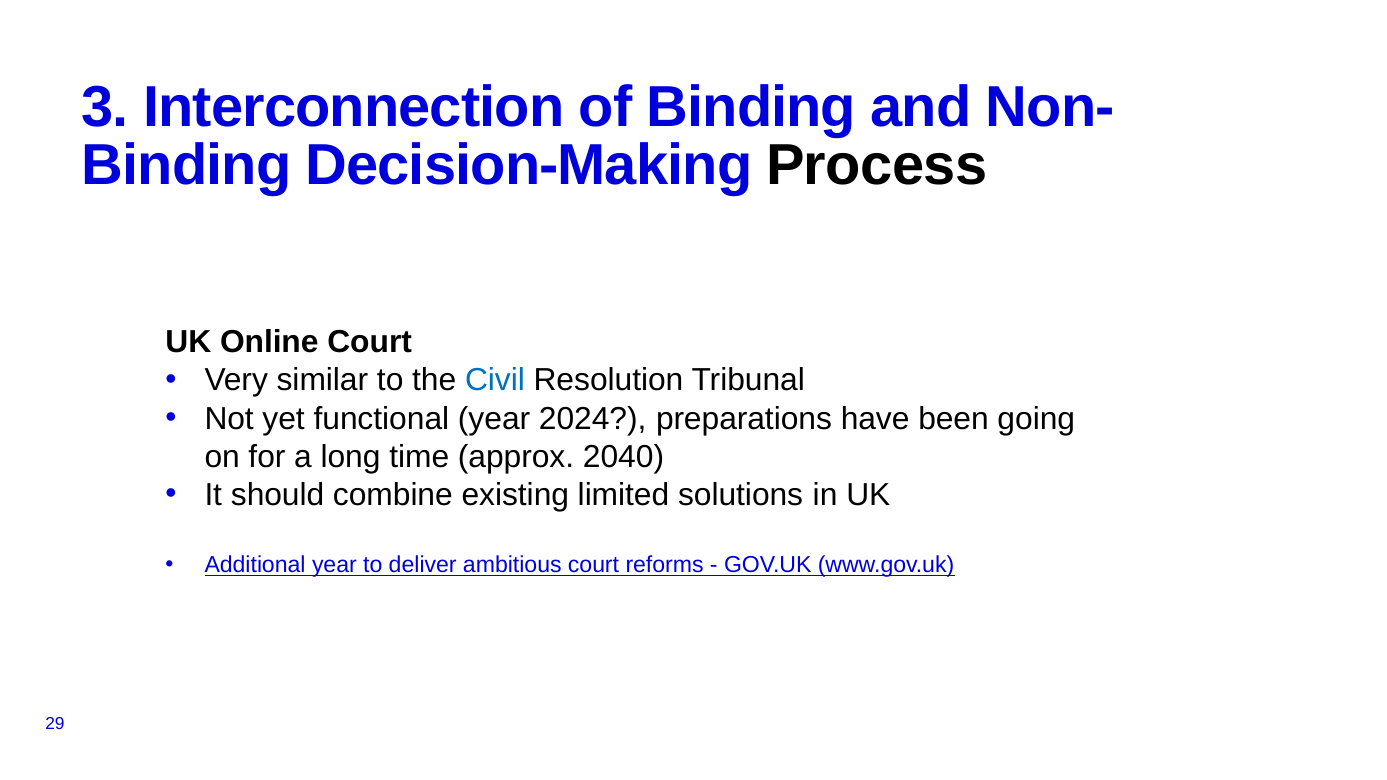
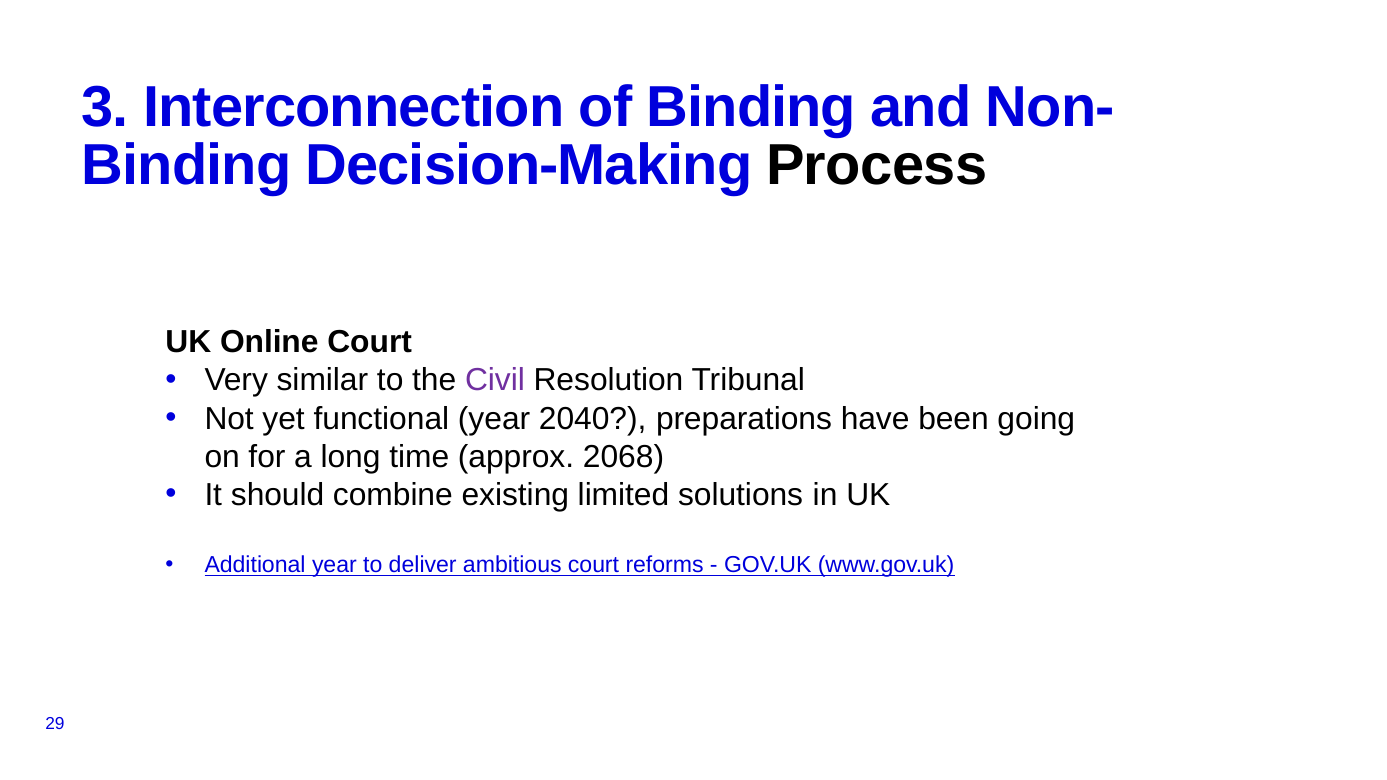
Civil colour: blue -> purple
2024: 2024 -> 2040
2040: 2040 -> 2068
